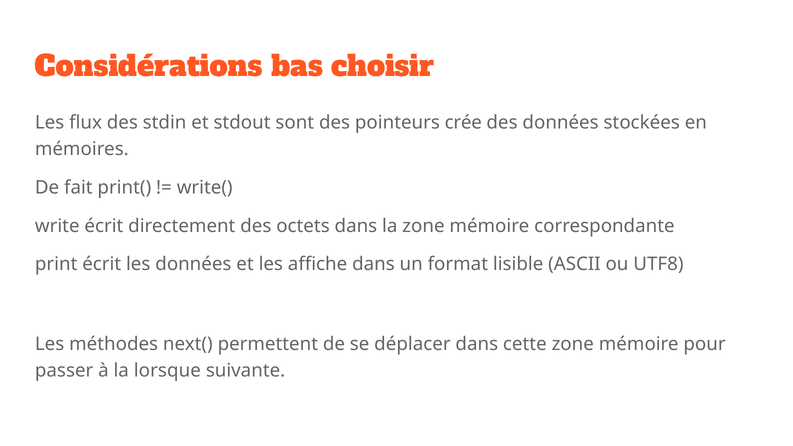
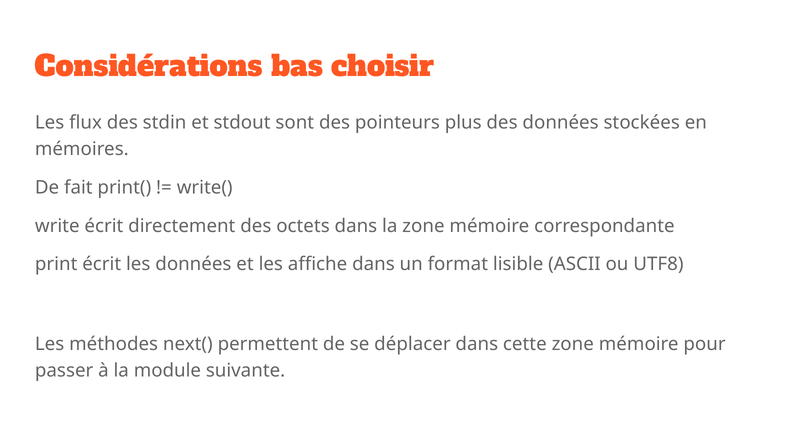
crée: crée -> plus
lorsque: lorsque -> module
